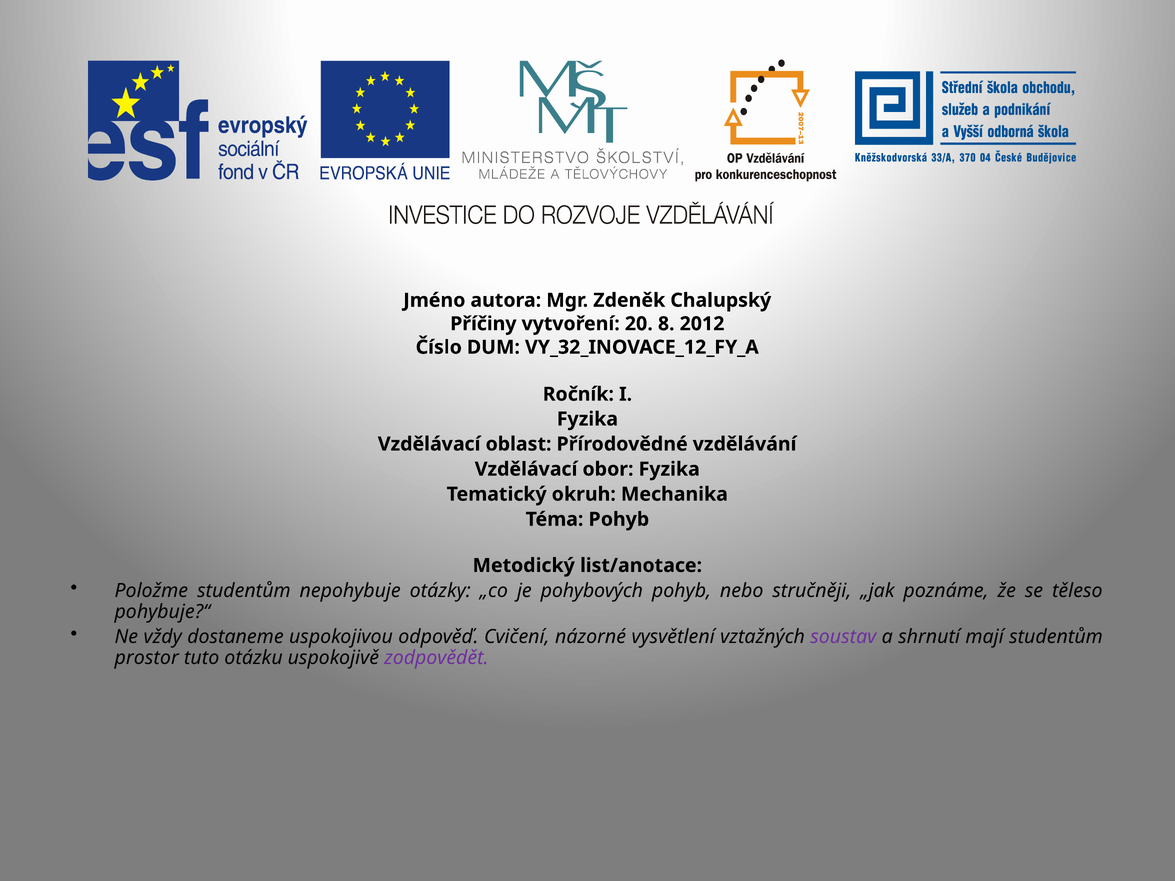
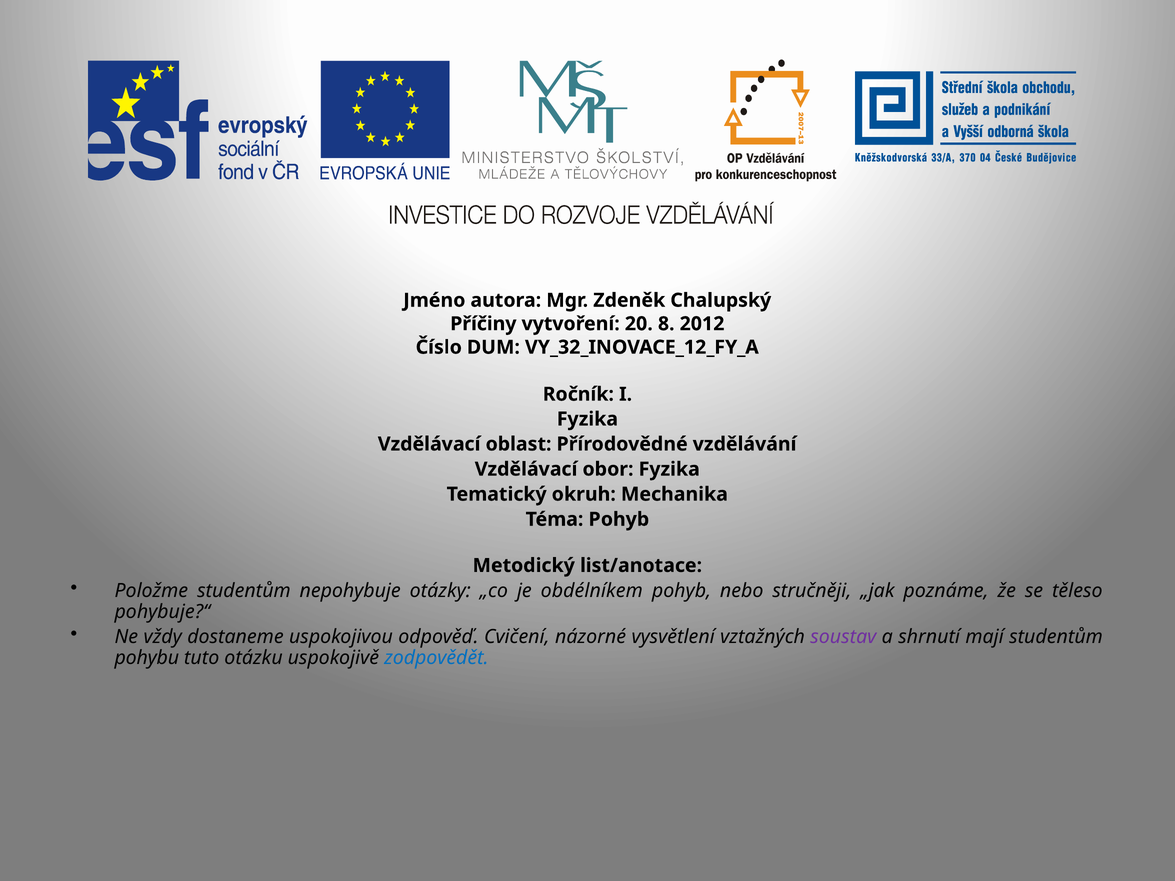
pohybových: pohybových -> obdélníkem
prostor: prostor -> pohybu
zodpovědět colour: purple -> blue
